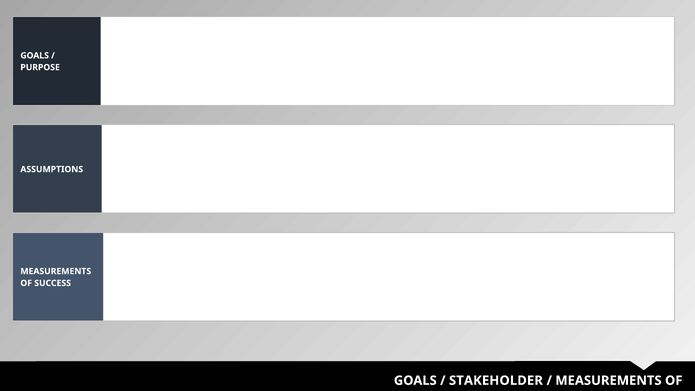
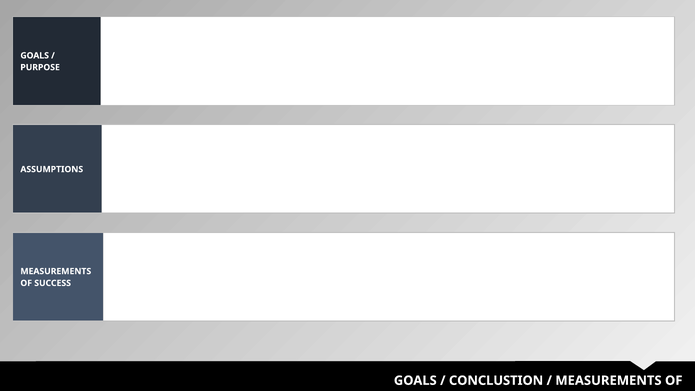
STAKEHOLDER: STAKEHOLDER -> CONCLUSTION
